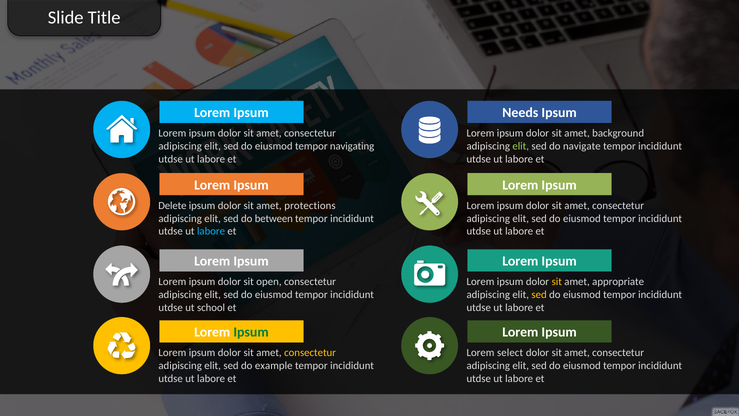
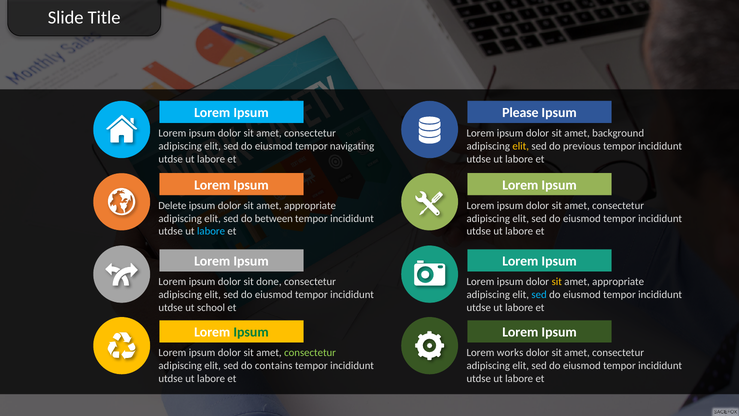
Needs: Needs -> Please
elit at (521, 146) colour: light green -> yellow
navigate: navigate -> previous
protections at (310, 205): protections -> appropriate
open: open -> done
sed at (539, 294) colour: yellow -> light blue
consectetur at (310, 353) colour: yellow -> light green
select: select -> works
example: example -> contains
